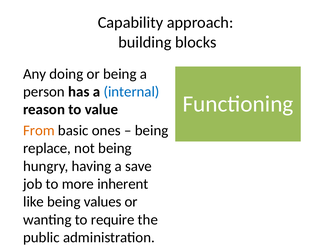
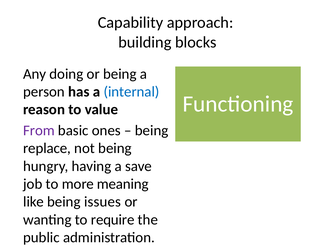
From colour: orange -> purple
inherent: inherent -> meaning
values: values -> issues
